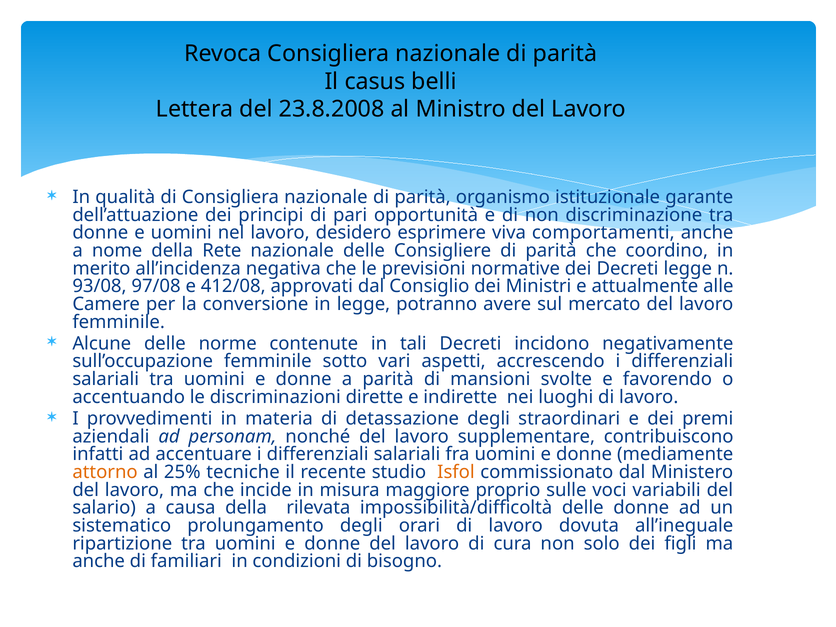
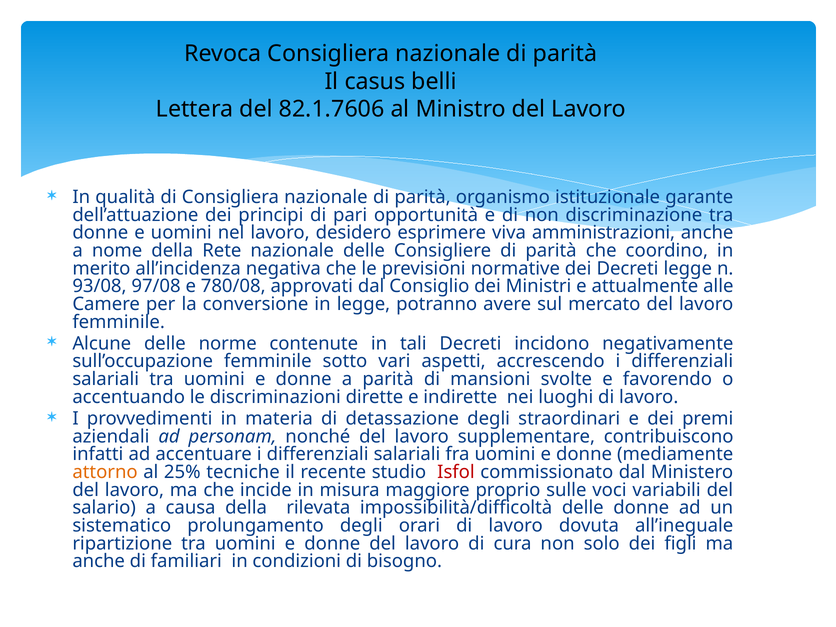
23.8.2008: 23.8.2008 -> 82.1.7606
comportamenti: comportamenti -> amministrazioni
412/08: 412/08 -> 780/08
Isfol colour: orange -> red
